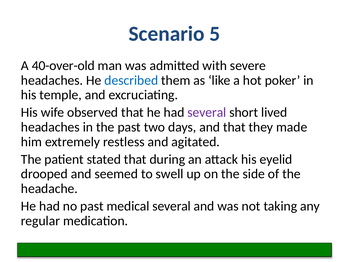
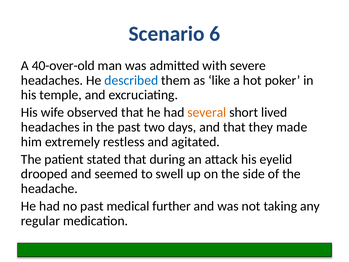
5: 5 -> 6
several at (207, 112) colour: purple -> orange
medical several: several -> further
